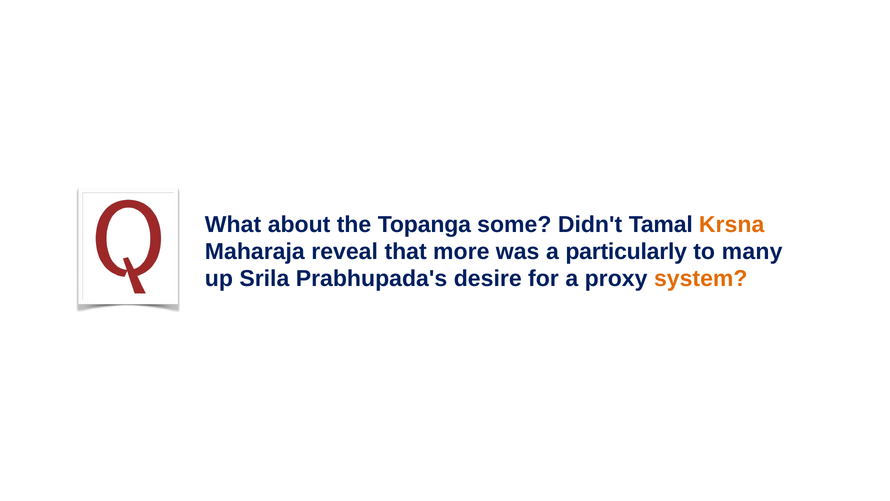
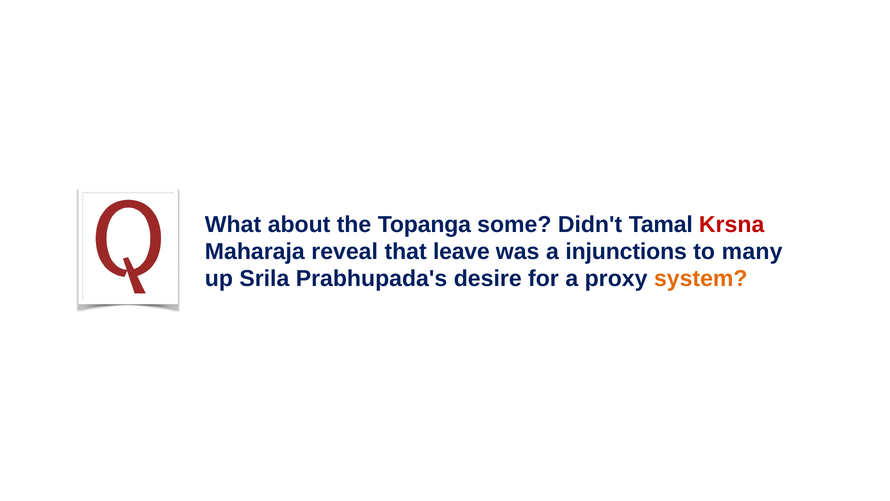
Krsna colour: orange -> red
more: more -> leave
particularly: particularly -> injunctions
